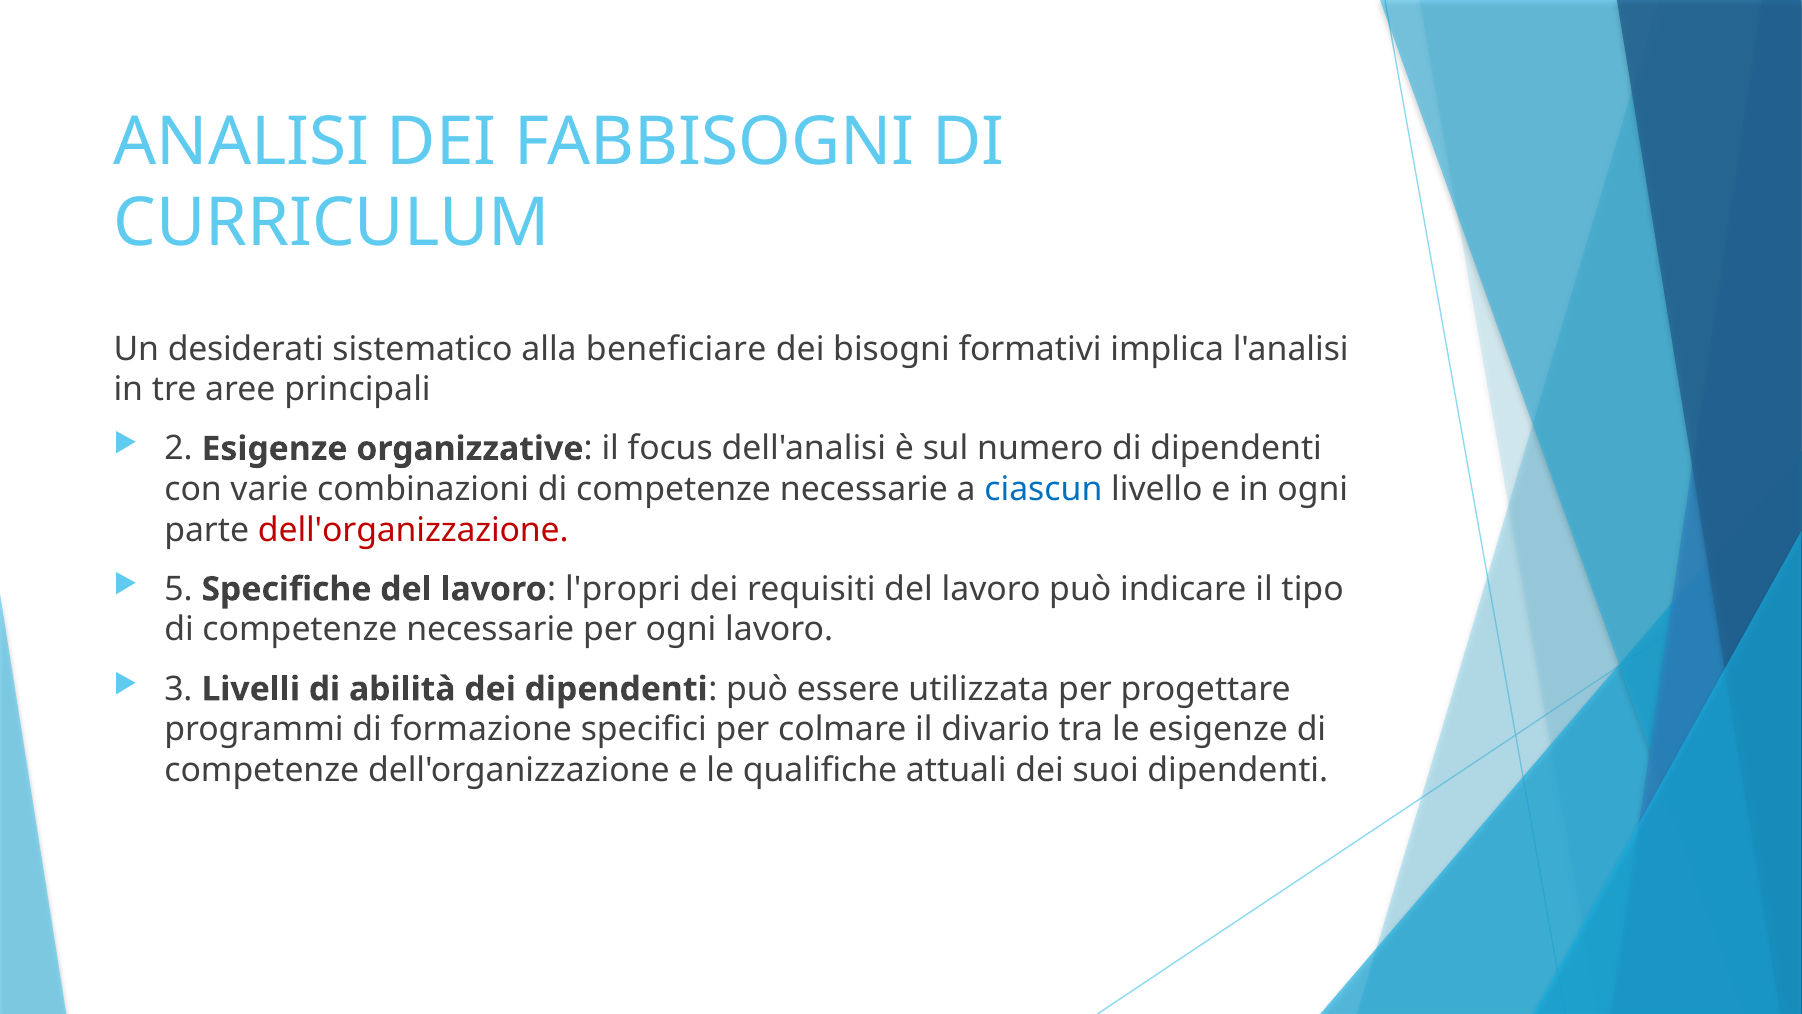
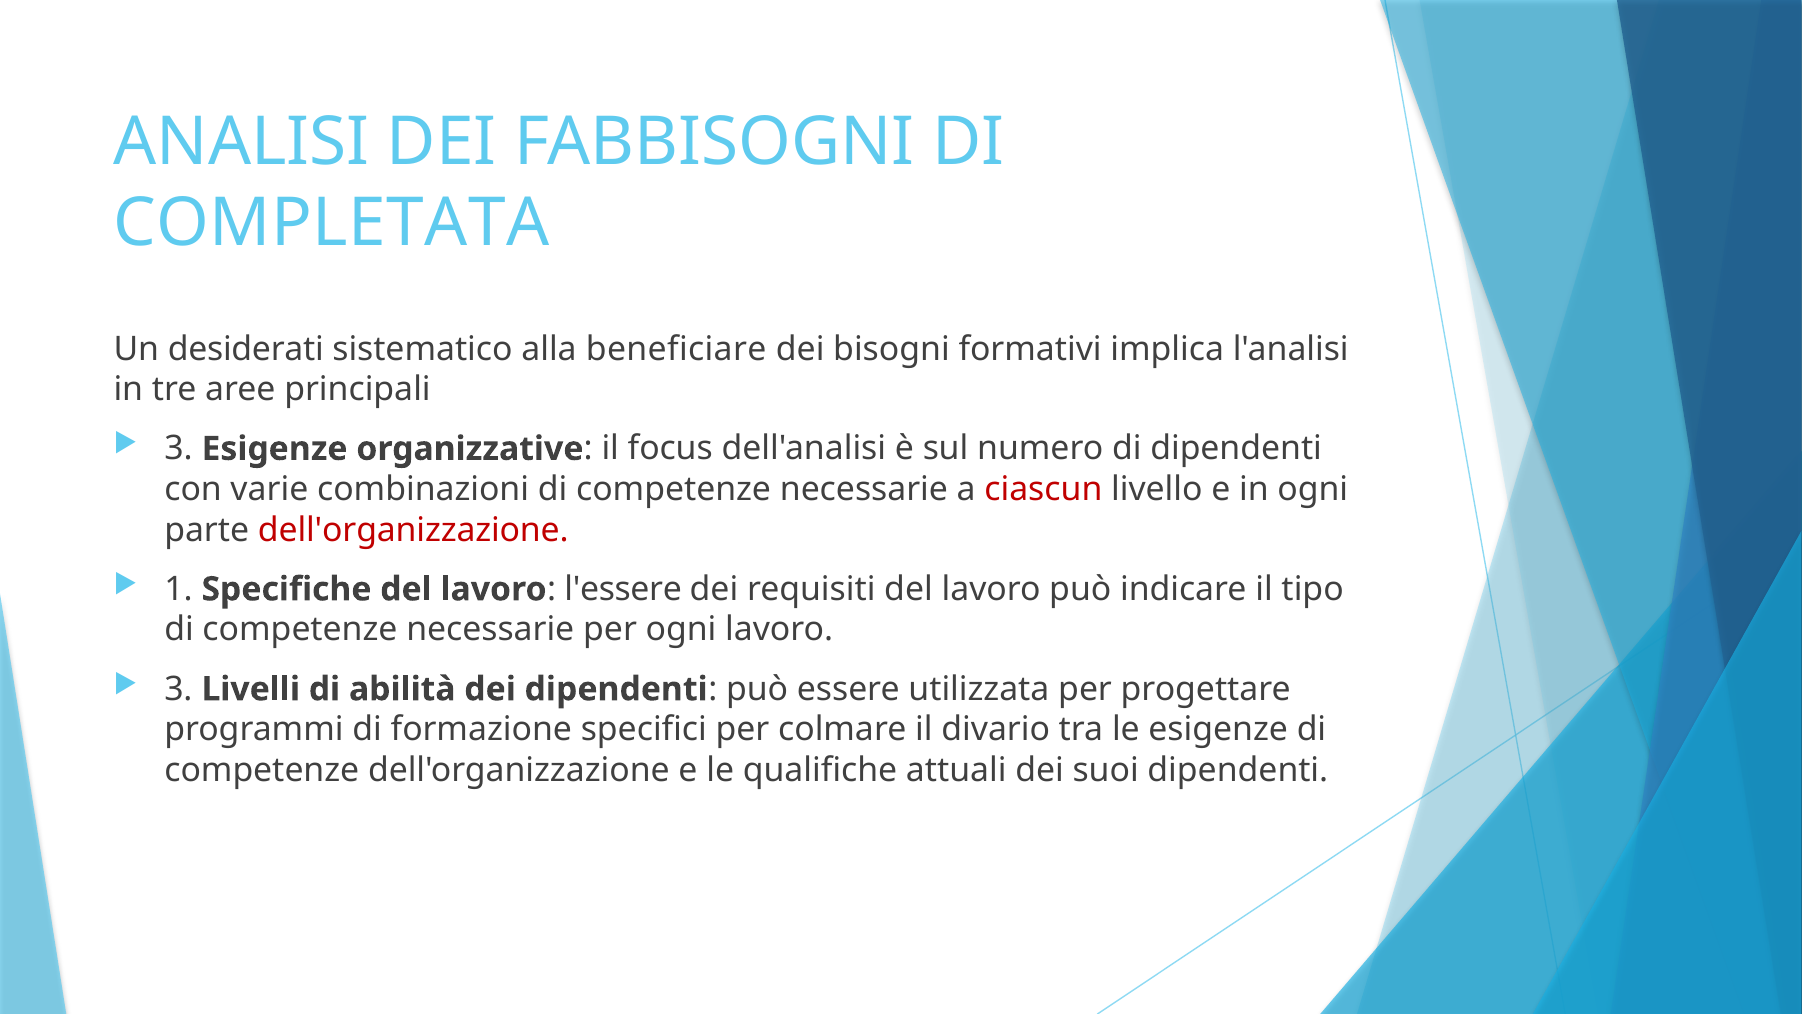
CURRICULUM: CURRICULUM -> COMPLETATA
2 at (178, 449): 2 -> 3
ciascun colour: blue -> red
5: 5 -> 1
l'propri: l'propri -> l'essere
